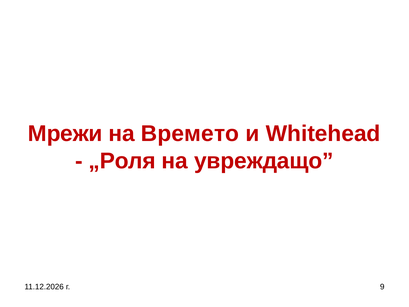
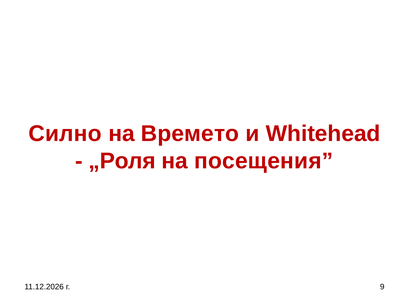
Мрежи: Мрежи -> Силно
увреждащо: увреждащо -> посещения
